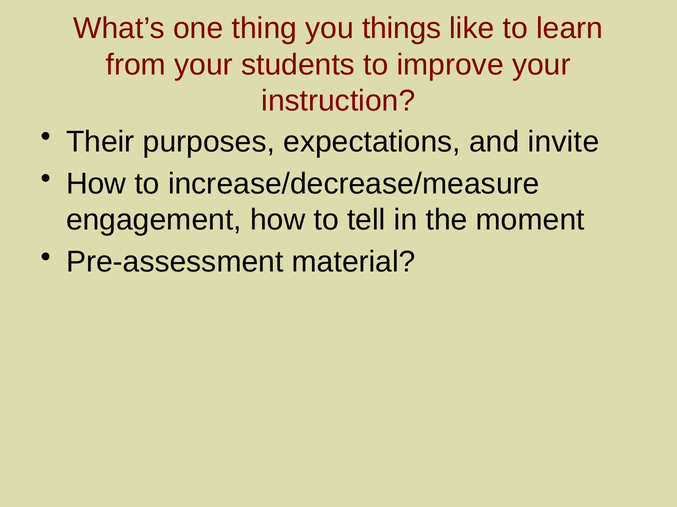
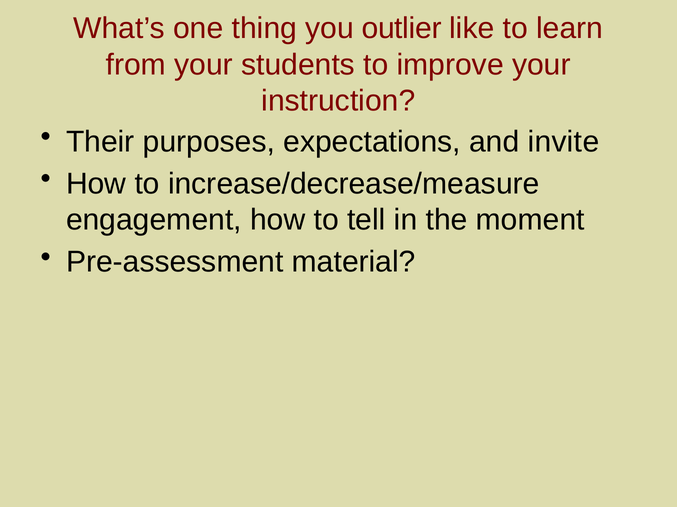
things: things -> outlier
